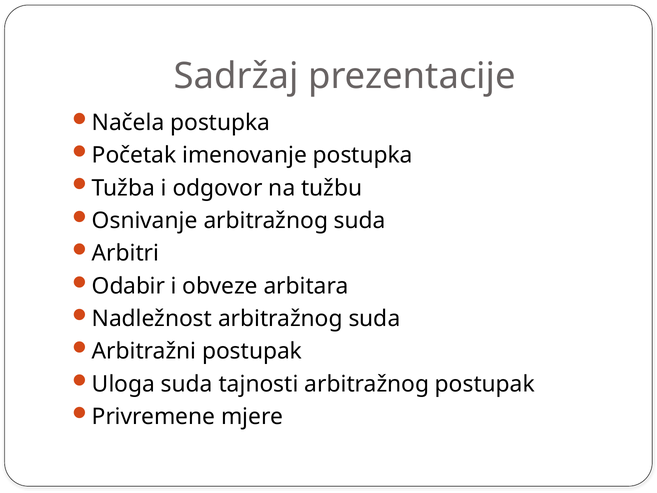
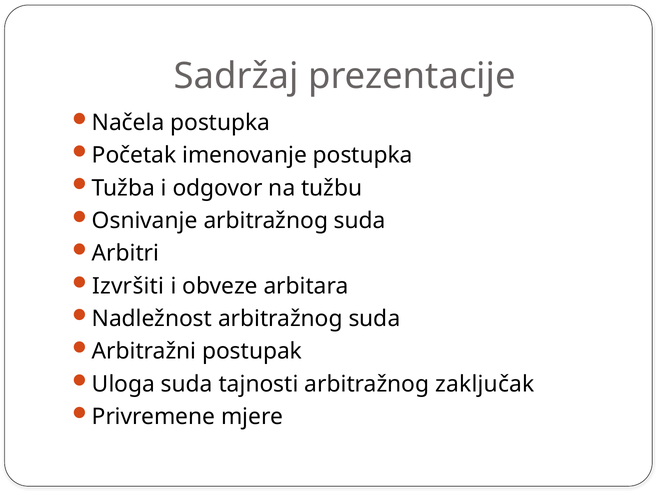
Odabir: Odabir -> Izvršiti
arbitražnog postupak: postupak -> zaključak
